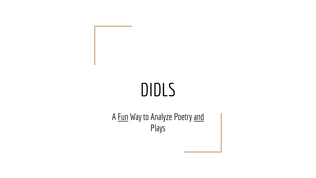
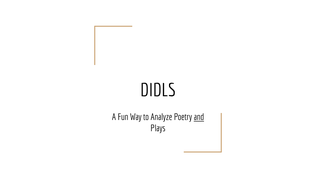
Fun underline: present -> none
